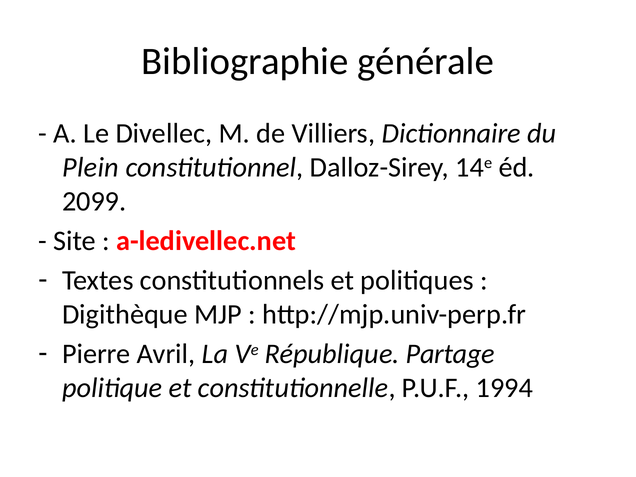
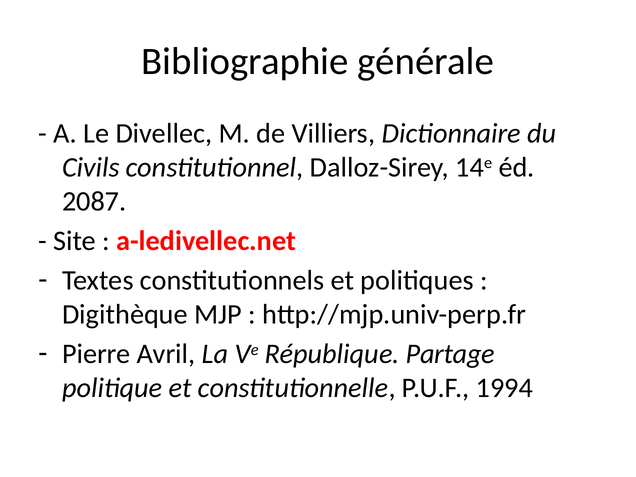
Plein: Plein -> Civils
2099: 2099 -> 2087
